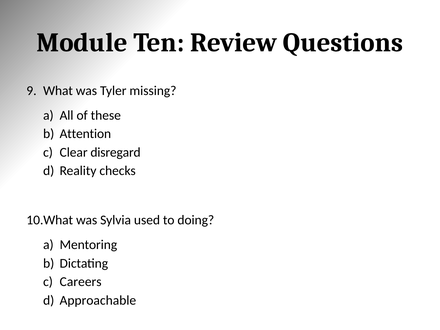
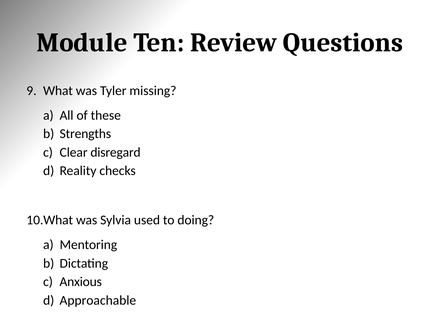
Attention: Attention -> Strengths
Careers: Careers -> Anxious
